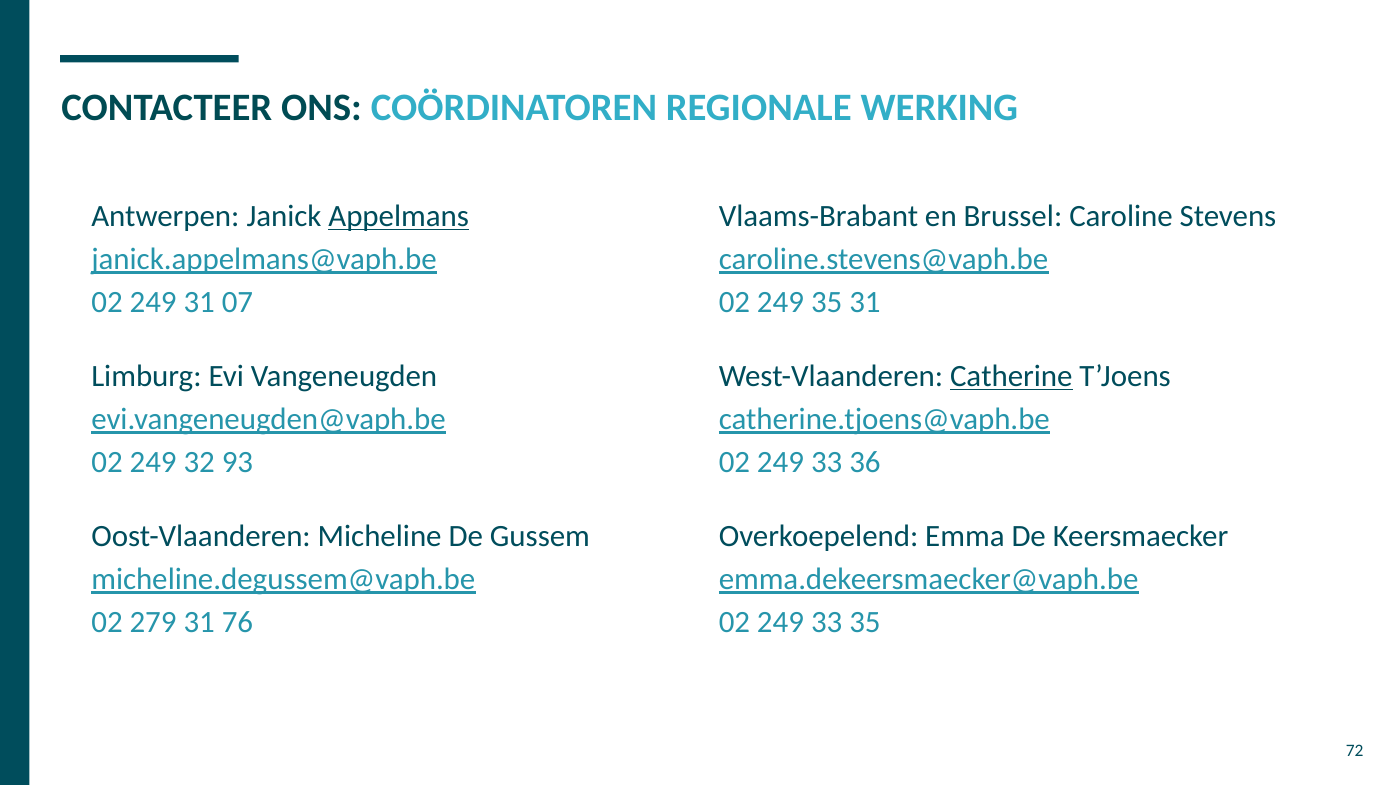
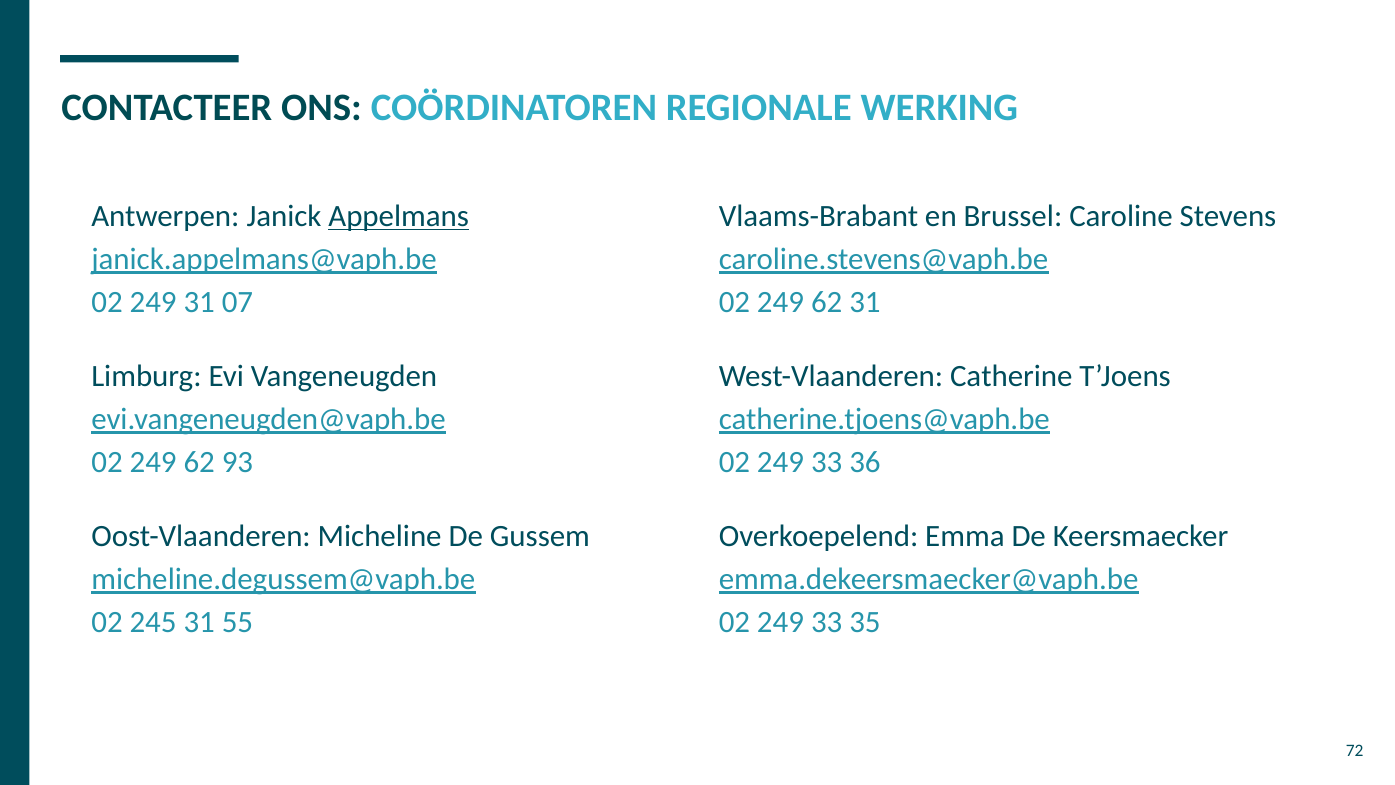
35 at (827, 302): 35 -> 62
Catherine underline: present -> none
32 at (199, 462): 32 -> 62
279: 279 -> 245
76: 76 -> 55
